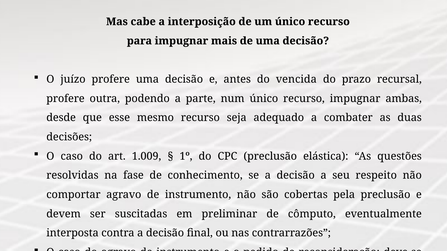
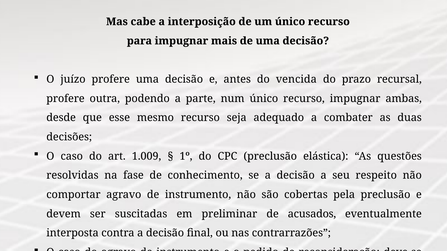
cômputo: cômputo -> acusados
